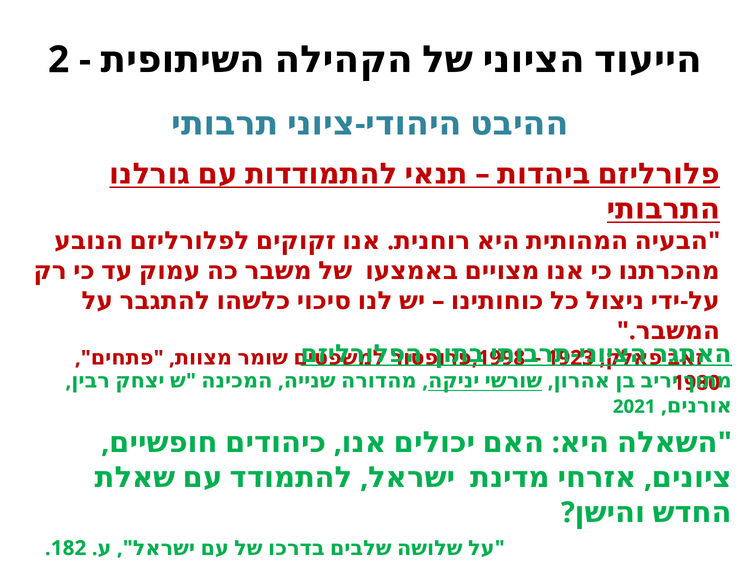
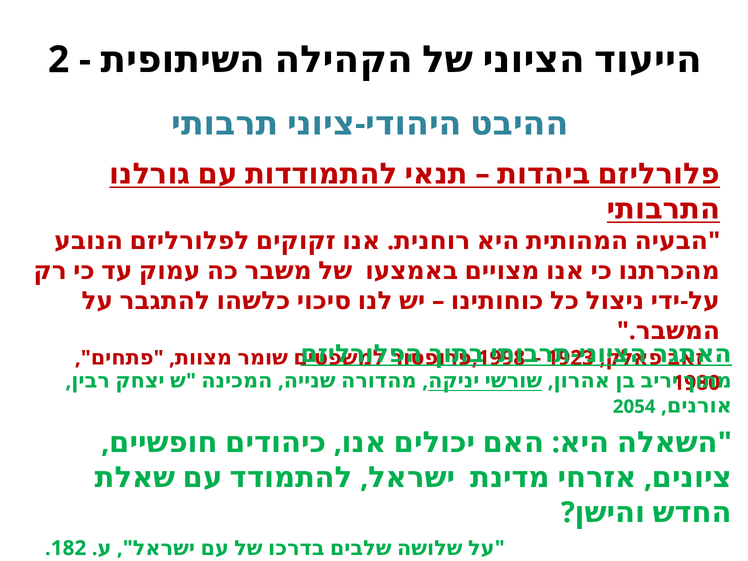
2021: 2021 -> 2054
